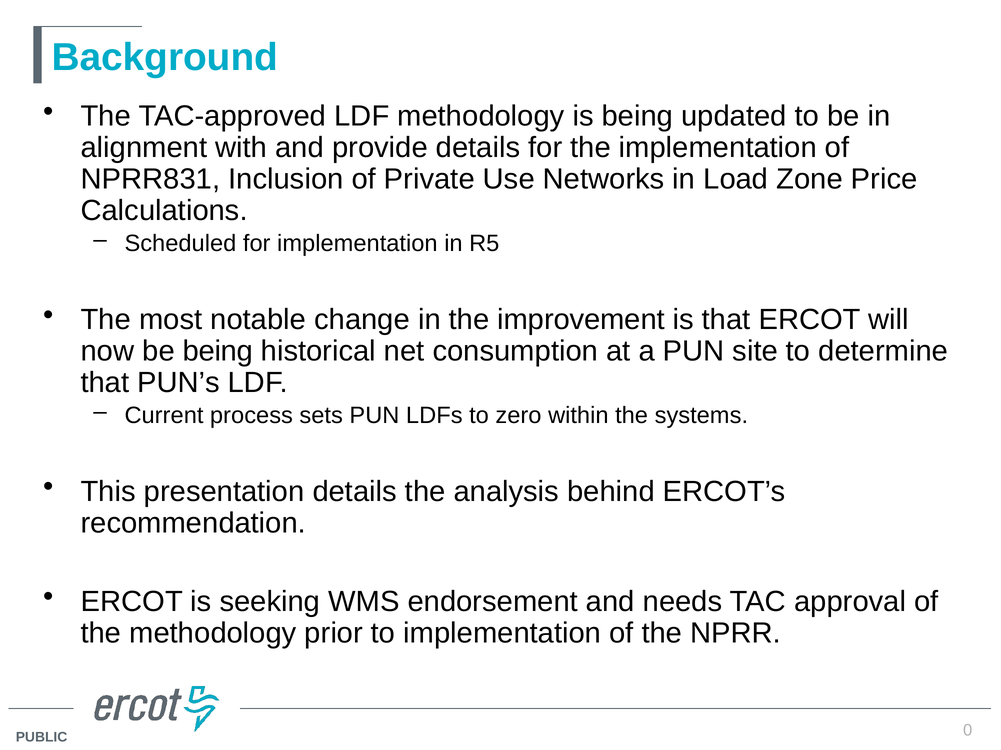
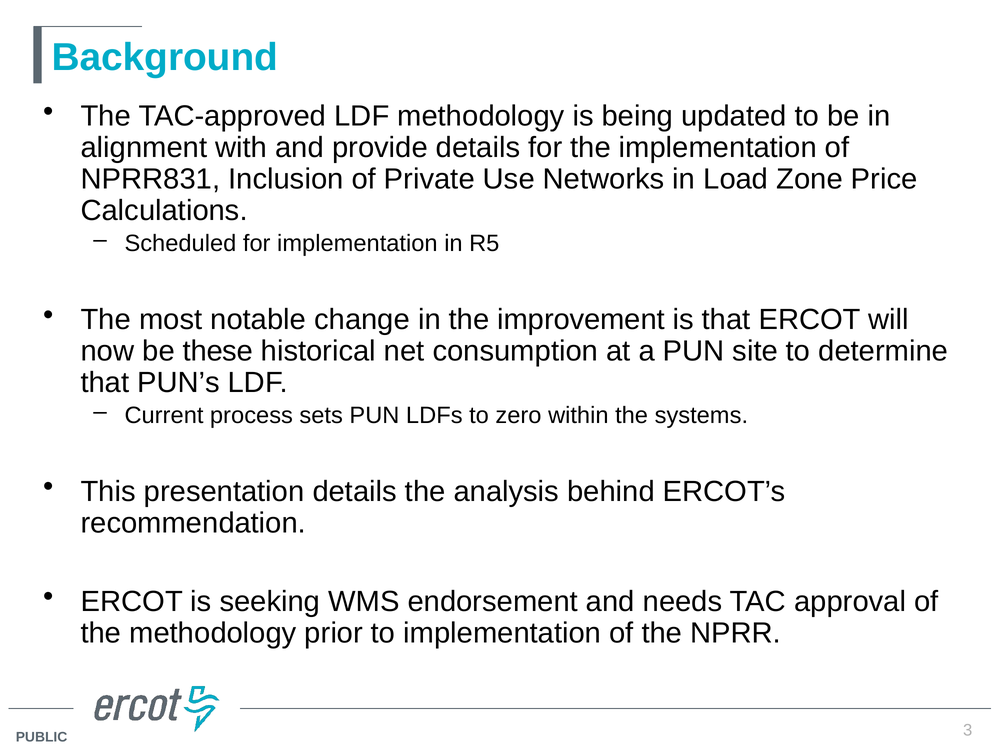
be being: being -> these
0: 0 -> 3
